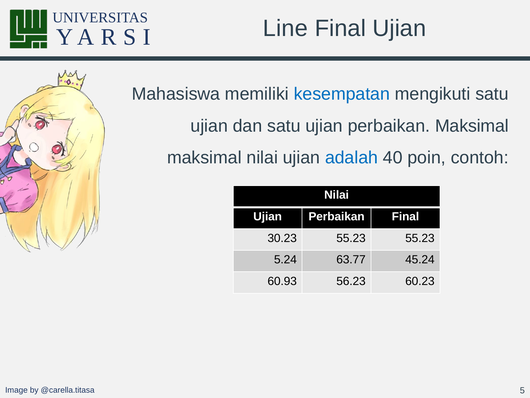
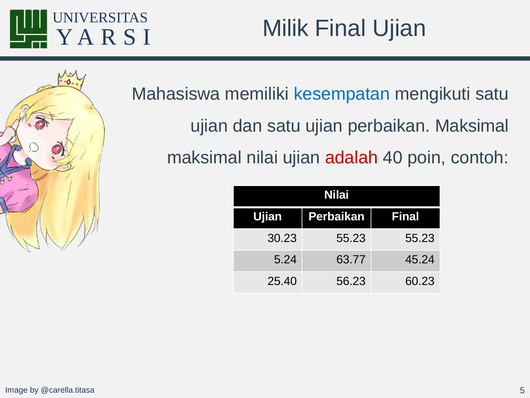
Line: Line -> Milik
adalah colour: blue -> red
60.93: 60.93 -> 25.40
